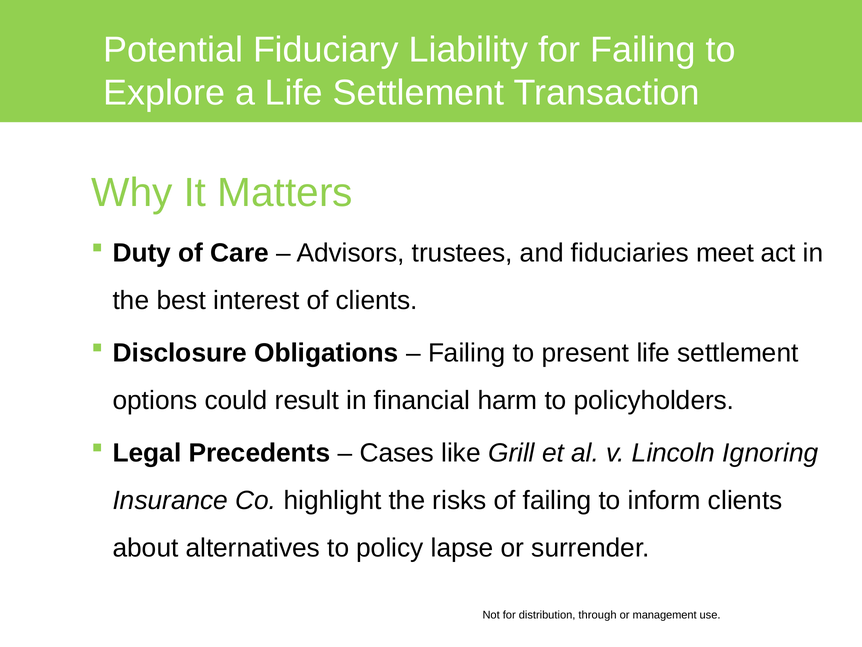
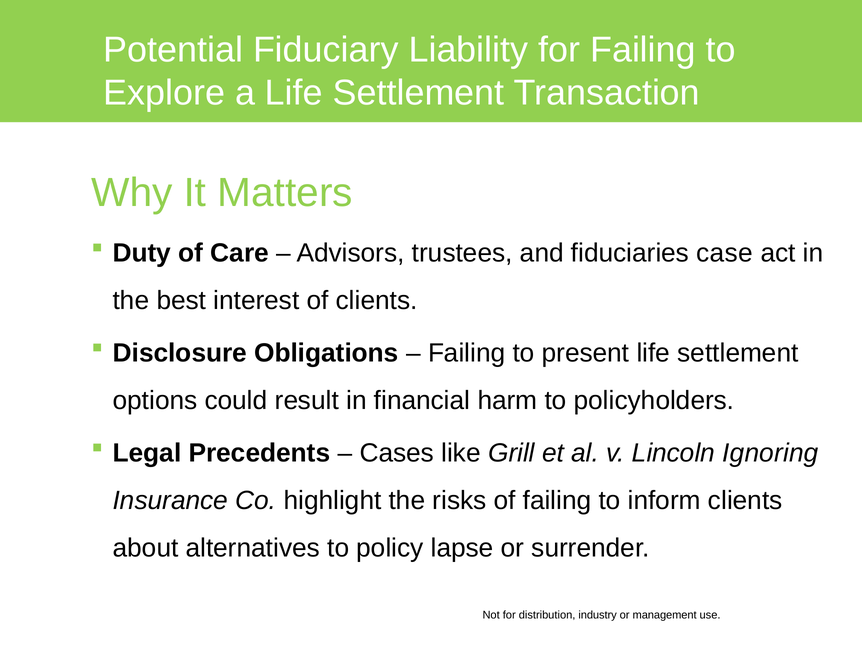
meet: meet -> case
through: through -> industry
